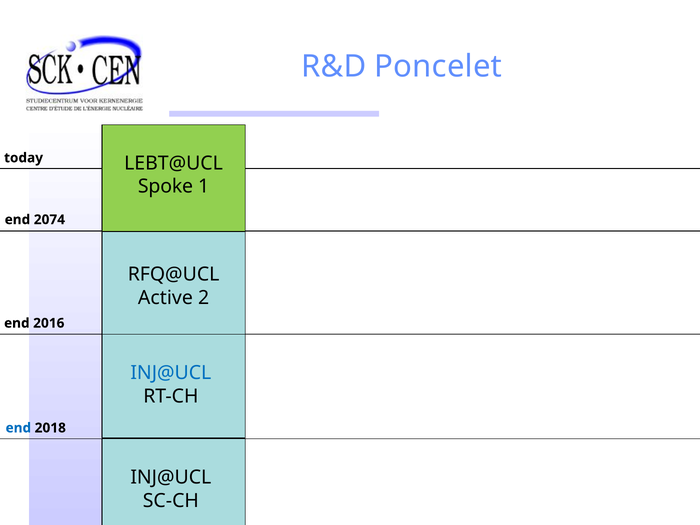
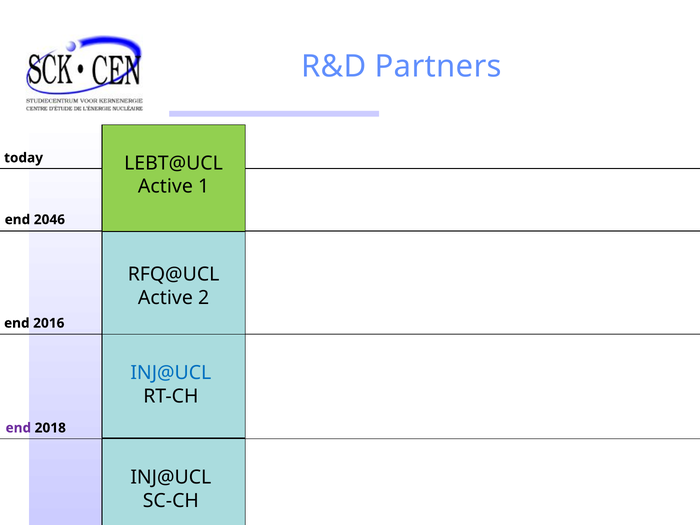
Poncelet: Poncelet -> Partners
Spoke at (166, 187): Spoke -> Active
2074: 2074 -> 2046
end at (18, 428) colour: blue -> purple
